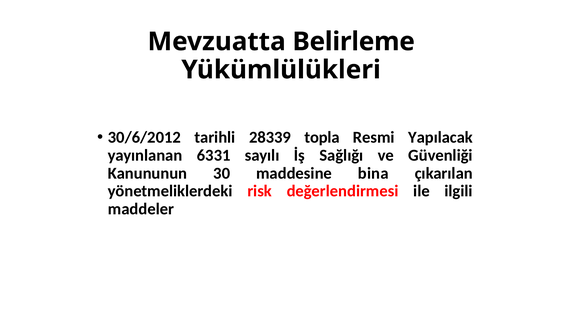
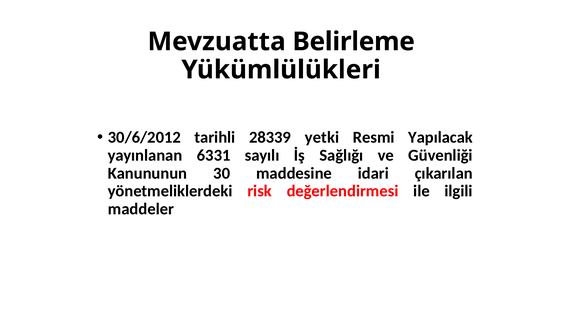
topla: topla -> yetki
bina: bina -> idari
